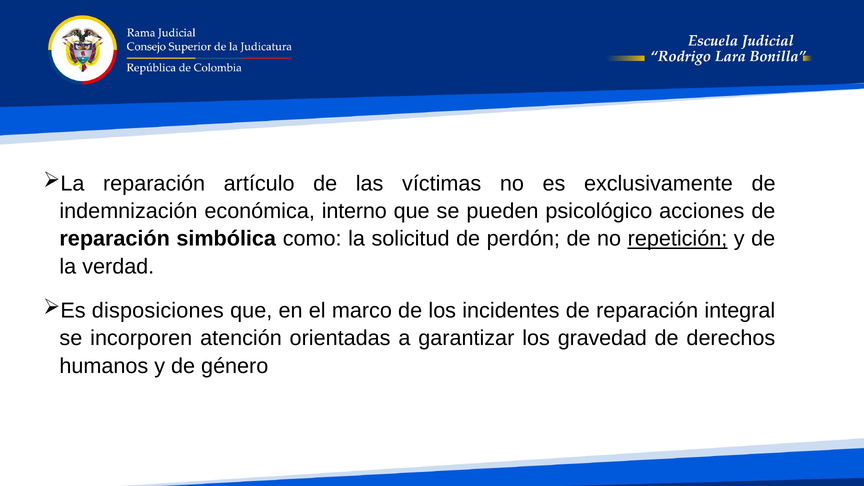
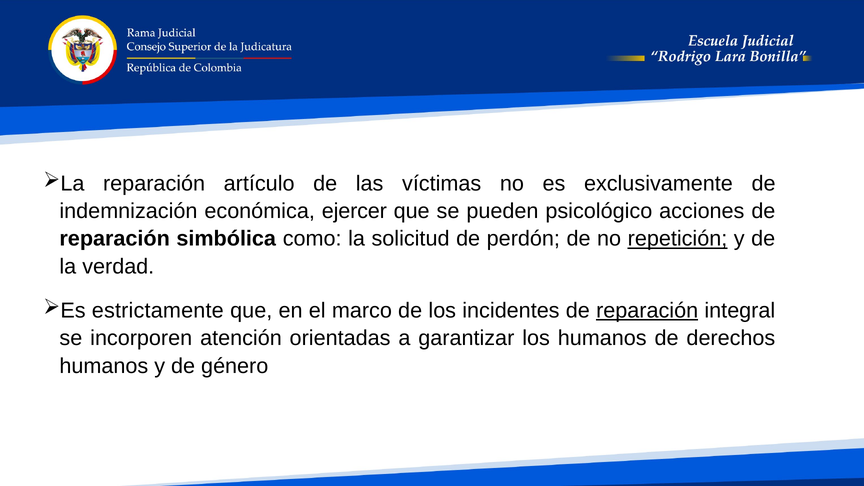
interno: interno -> ejercer
disposiciones: disposiciones -> estrictamente
reparación at (647, 311) underline: none -> present
los gravedad: gravedad -> humanos
